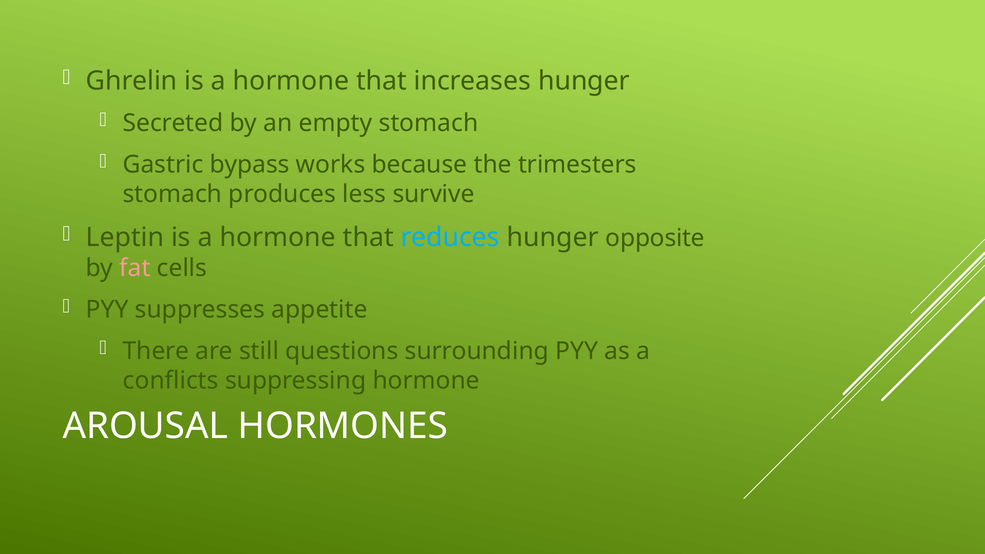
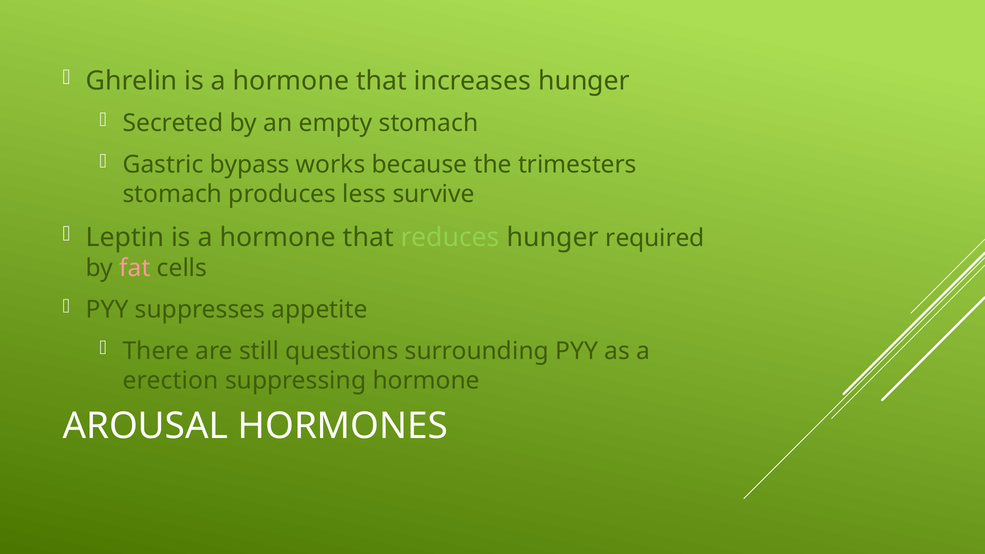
reduces colour: light blue -> light green
opposite: opposite -> required
conflicts: conflicts -> erection
